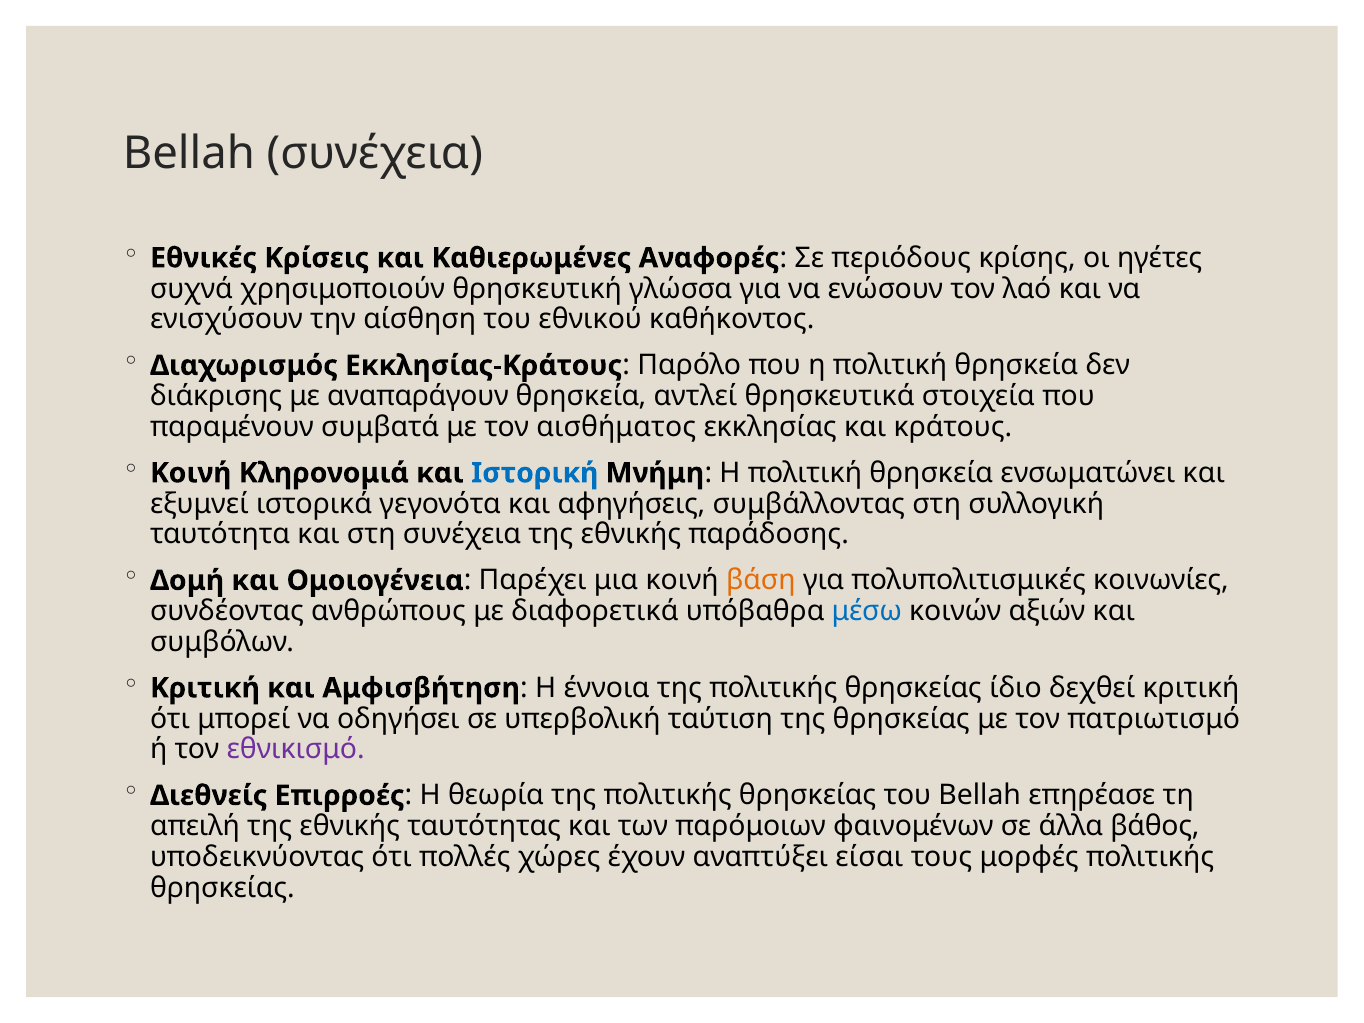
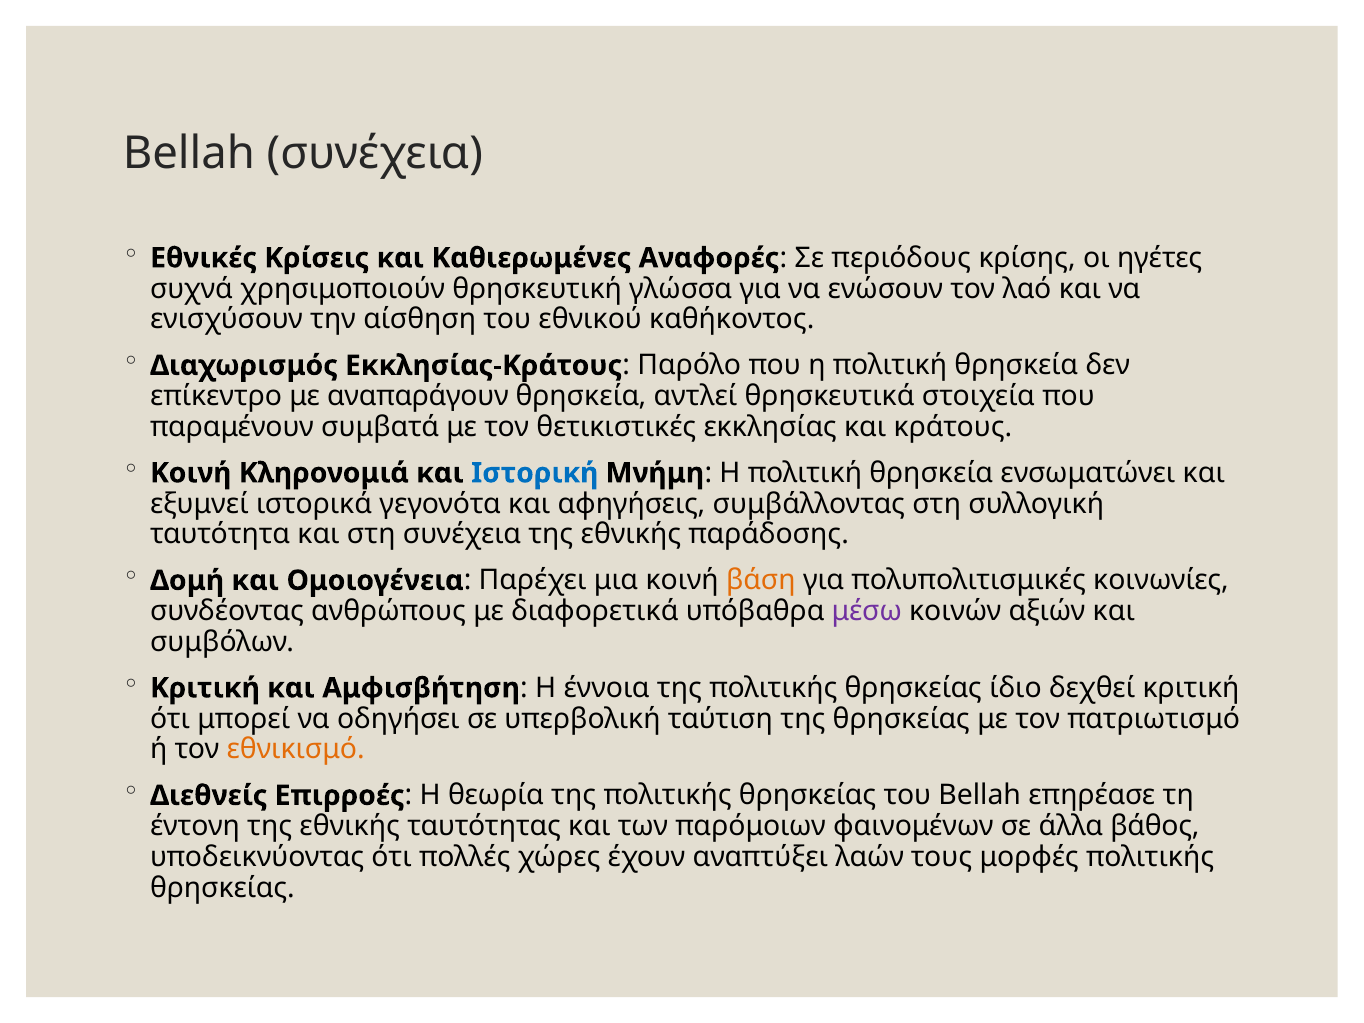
διάκρισης: διάκρισης -> επίκεντρο
αισθήματος: αισθήματος -> θετικιστικές
μέσω colour: blue -> purple
εθνικισμό colour: purple -> orange
απειλή: απειλή -> έντονη
είσαι: είσαι -> λαών
